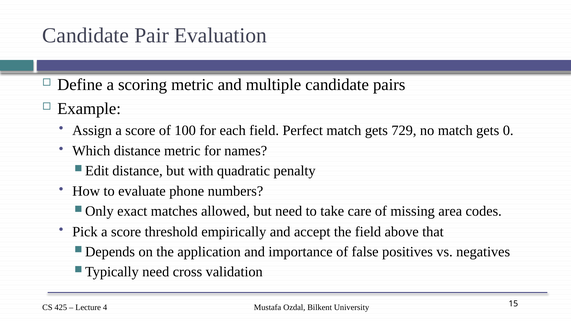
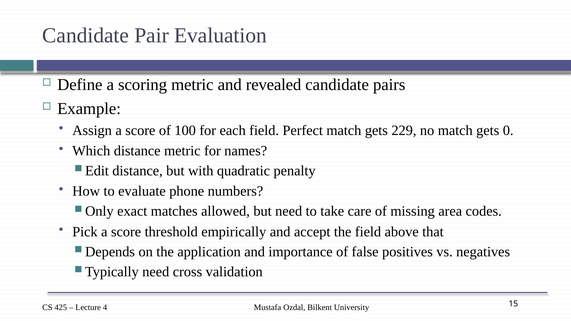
multiple: multiple -> revealed
729: 729 -> 229
